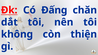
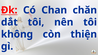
Đấng: Đấng -> Chan
